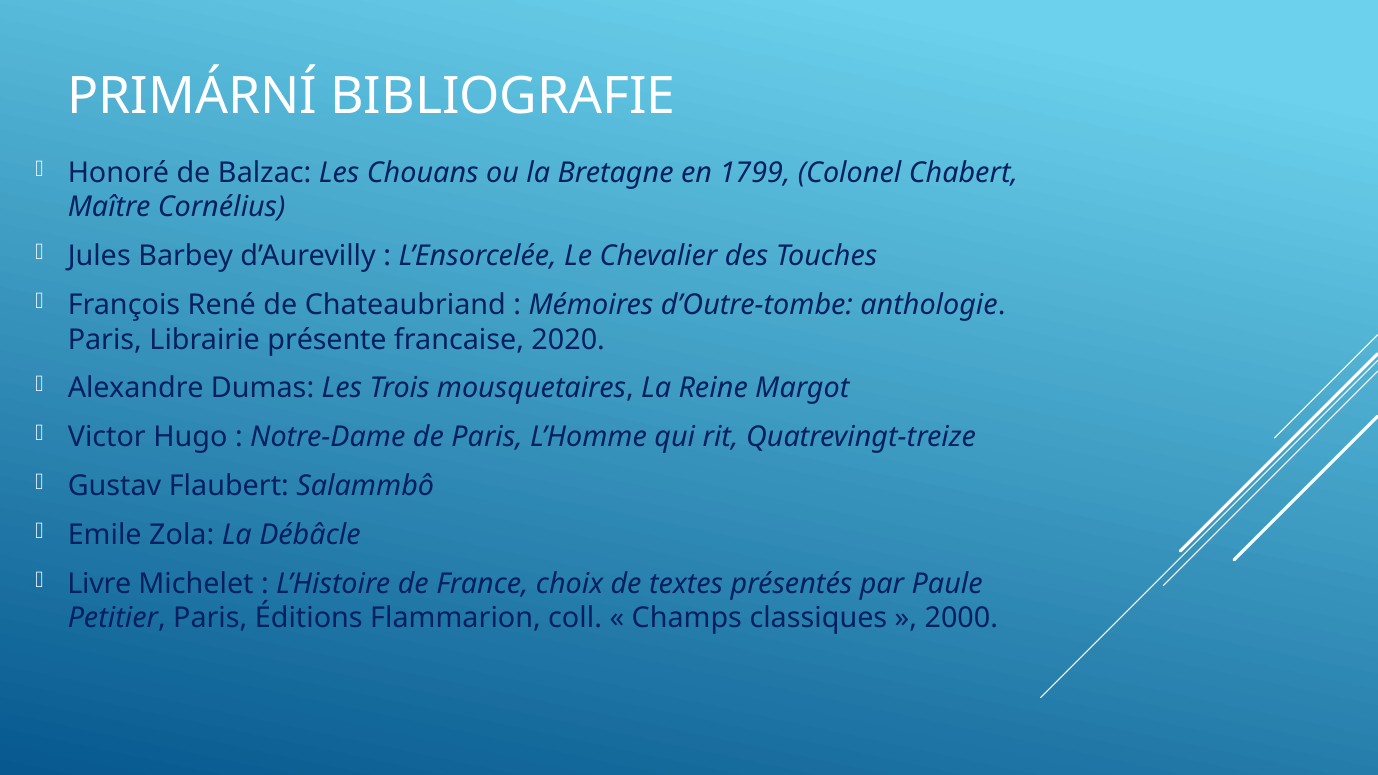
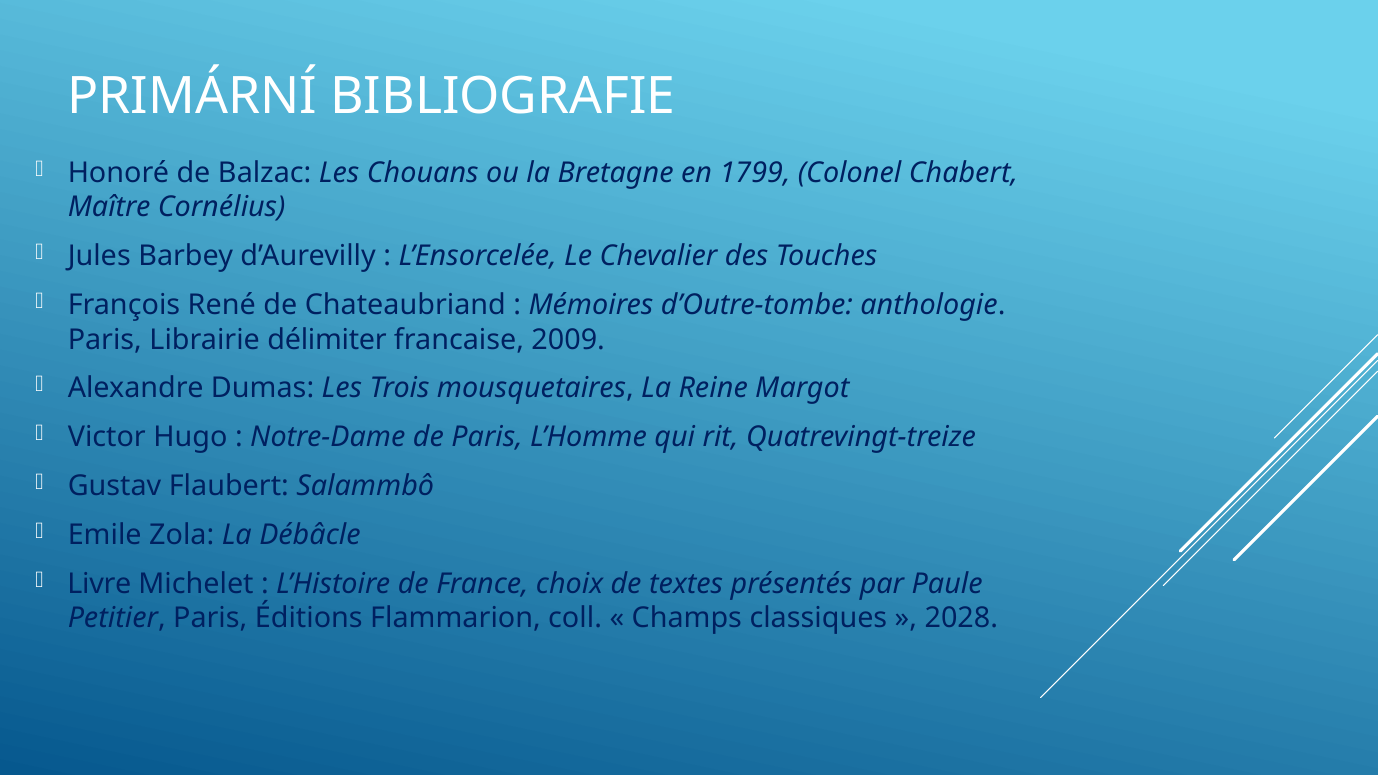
présente: présente -> délimiter
2020: 2020 -> 2009
2000: 2000 -> 2028
